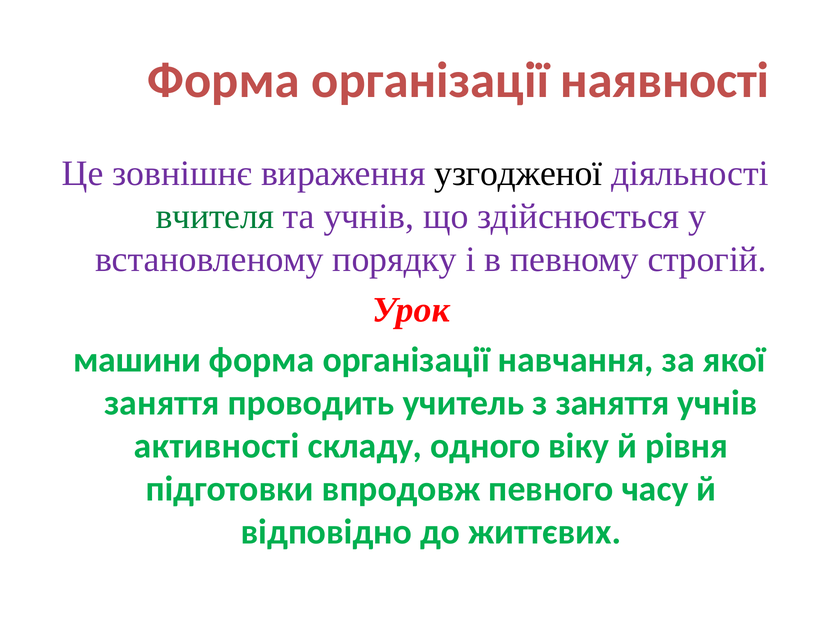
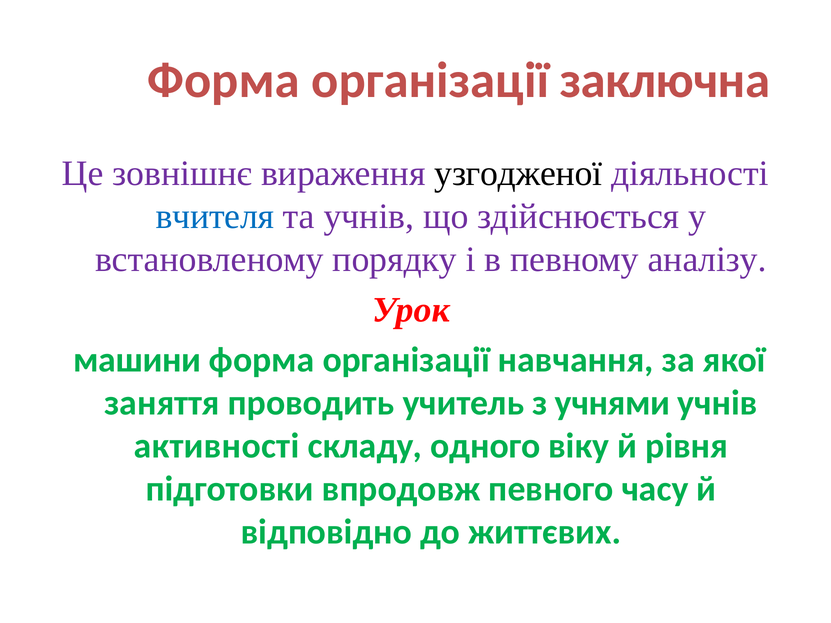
наявності: наявності -> заключна
вчителя colour: green -> blue
строгій: строгій -> аналізу
з заняття: заняття -> учнями
